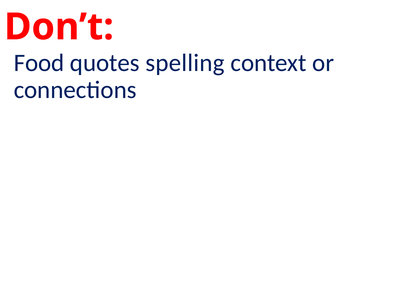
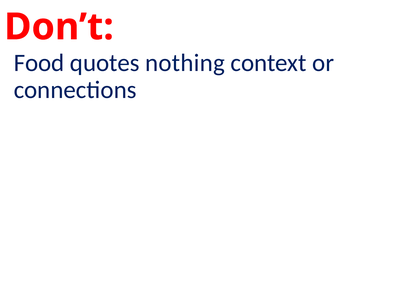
spelling: spelling -> nothing
